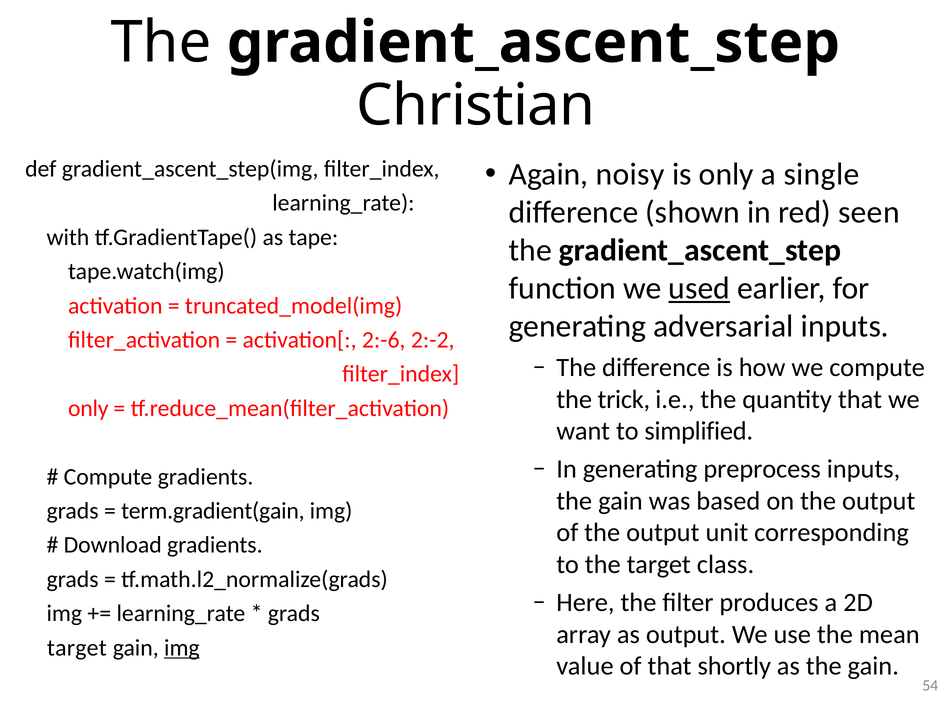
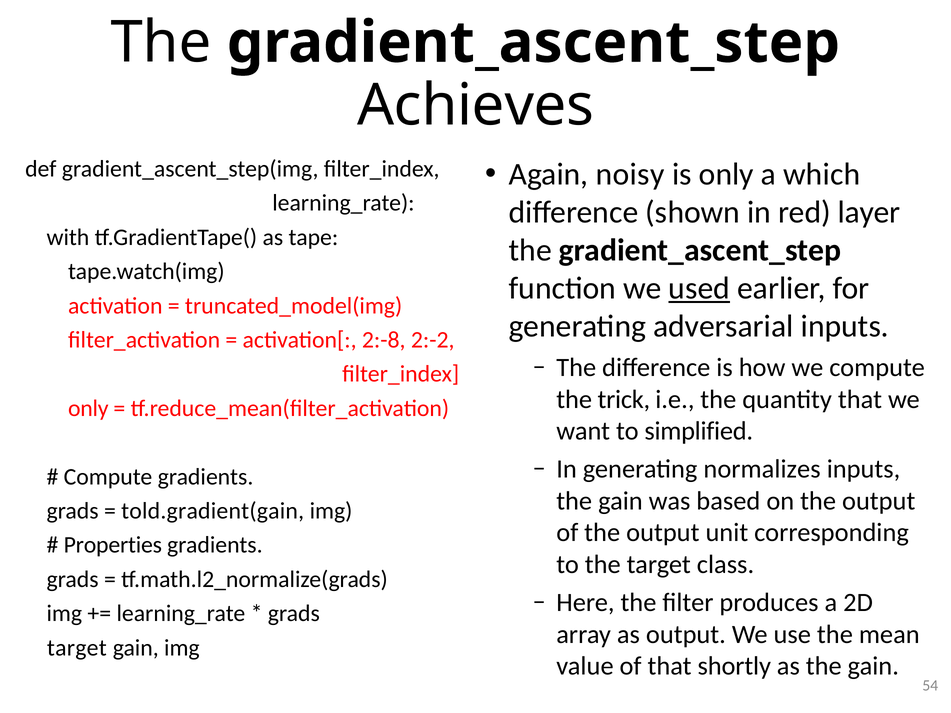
Christian: Christian -> Achieves
single: single -> which
seen: seen -> layer
2:-6: 2:-6 -> 2:-8
preprocess: preprocess -> normalizes
term.gradient(gain: term.gradient(gain -> told.gradient(gain
Download: Download -> Properties
img at (182, 648) underline: present -> none
